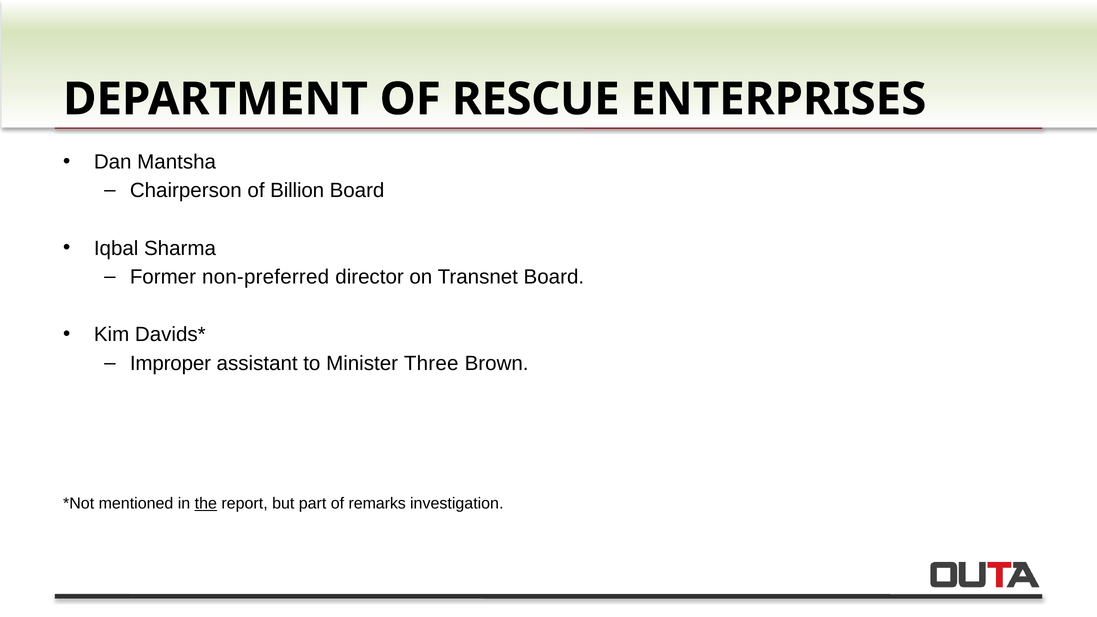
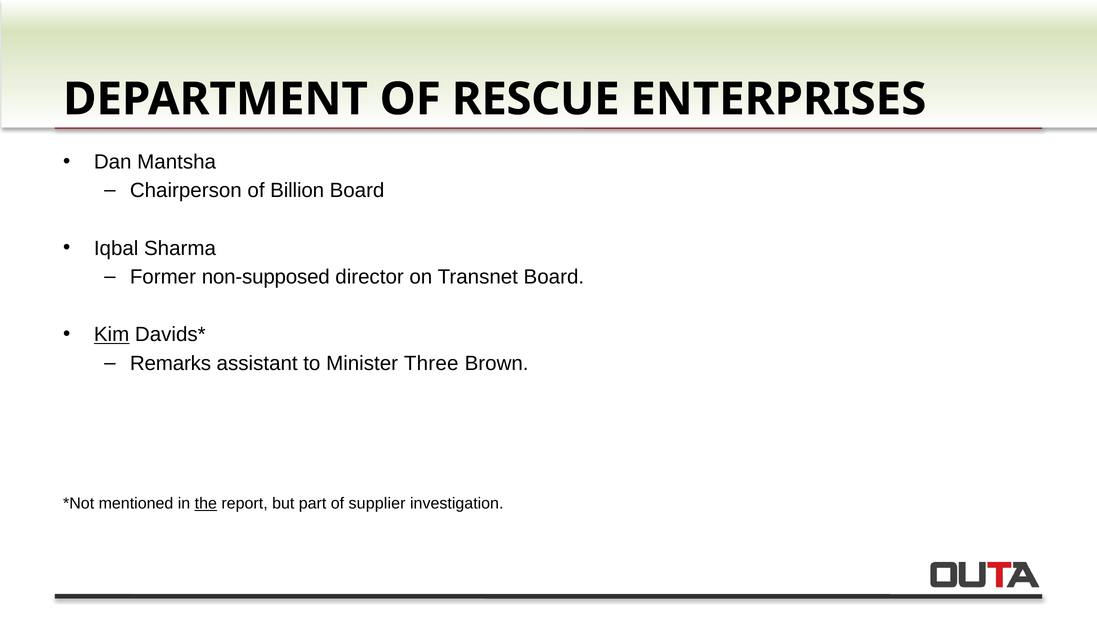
non-preferred: non-preferred -> non-supposed
Kim underline: none -> present
Improper: Improper -> Remarks
remarks: remarks -> supplier
